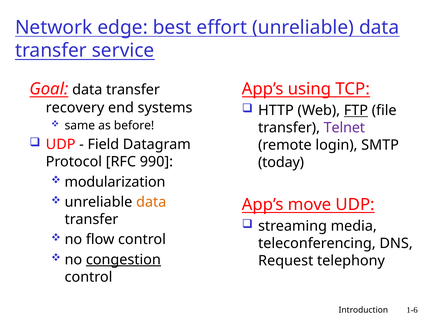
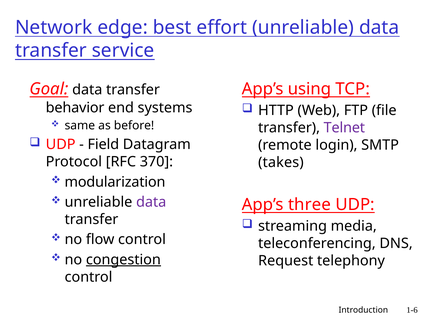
recovery: recovery -> behavior
FTP underline: present -> none
990: 990 -> 370
today: today -> takes
data at (151, 202) colour: orange -> purple
move: move -> three
